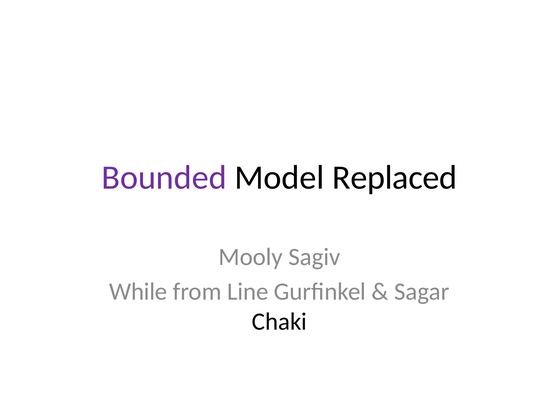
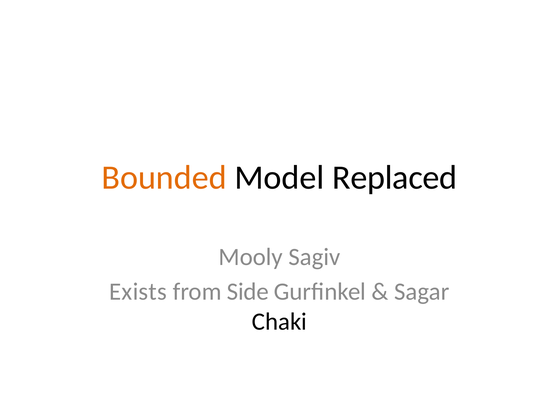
Bounded colour: purple -> orange
While: While -> Exists
Line: Line -> Side
